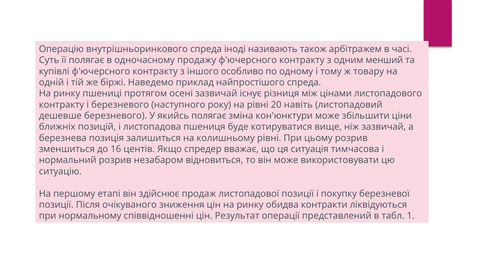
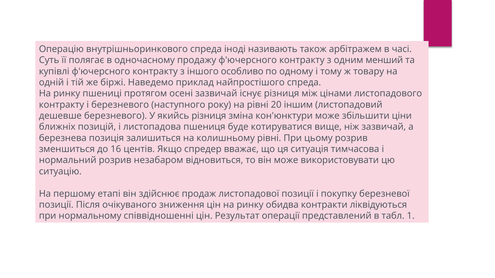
навіть: навіть -> іншим
якийсь полягає: полягає -> різниця
